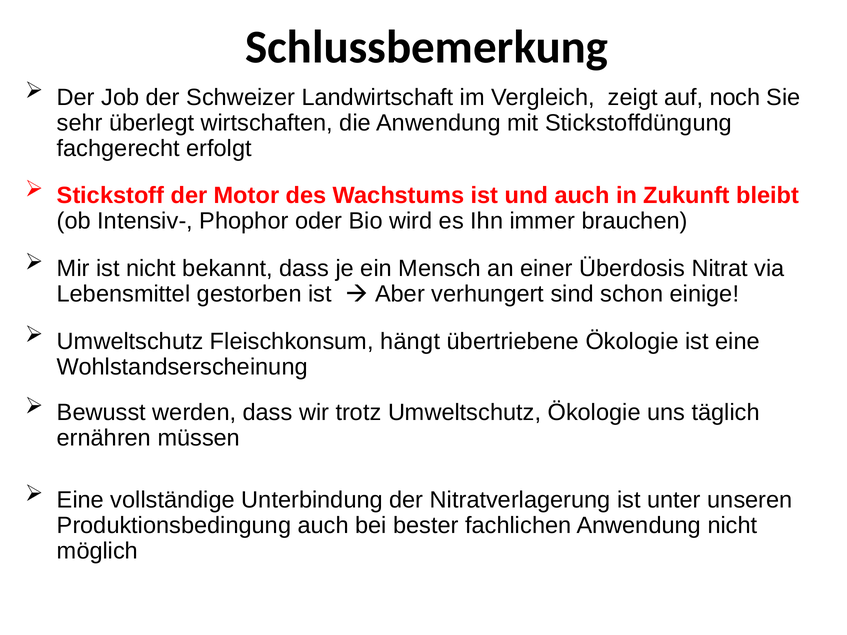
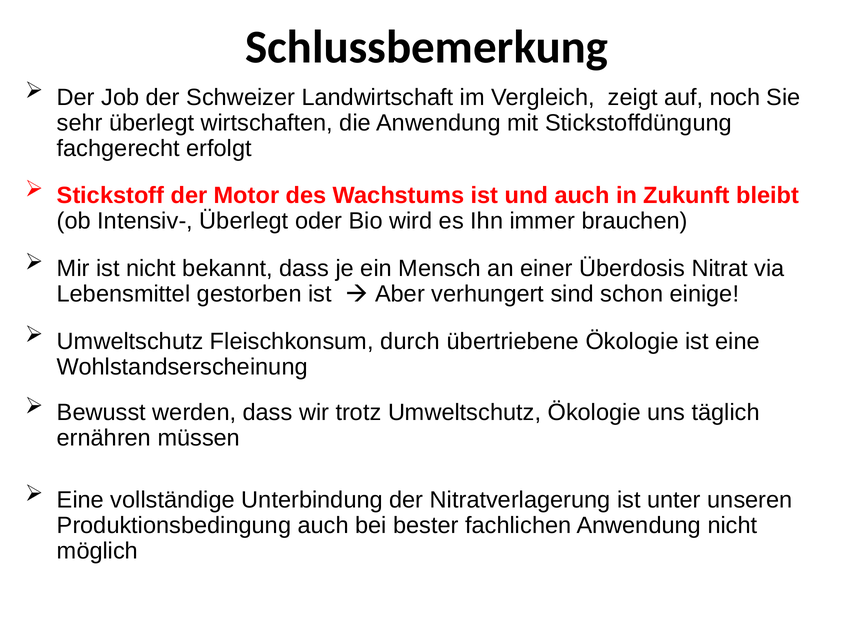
Intensiv- Phophor: Phophor -> Überlegt
hängt: hängt -> durch
